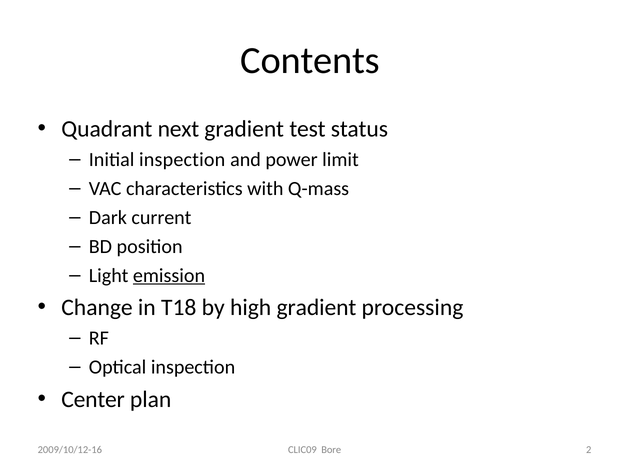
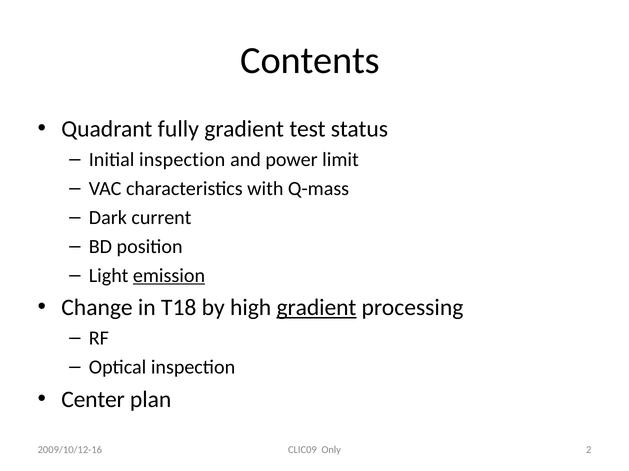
next: next -> fully
gradient at (316, 308) underline: none -> present
Bore: Bore -> Only
